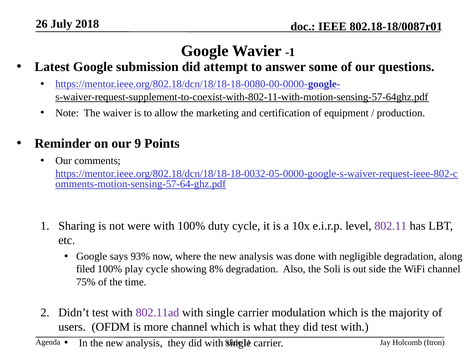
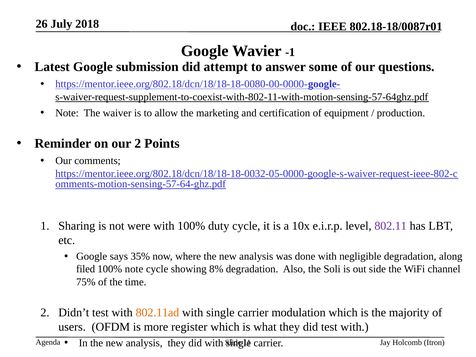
our 9: 9 -> 2
93%: 93% -> 35%
100% play: play -> note
802.11ad colour: purple -> orange
more channel: channel -> register
